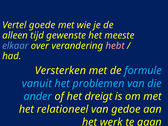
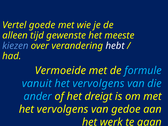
elkaar: elkaar -> kiezen
hebt colour: pink -> white
Versterken: Versterken -> Vermoeide
vanuit het problemen: problemen -> vervolgens
relationeel at (63, 109): relationeel -> vervolgens
